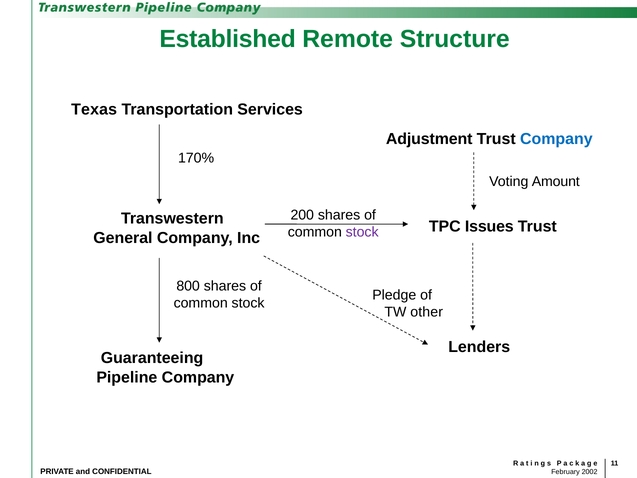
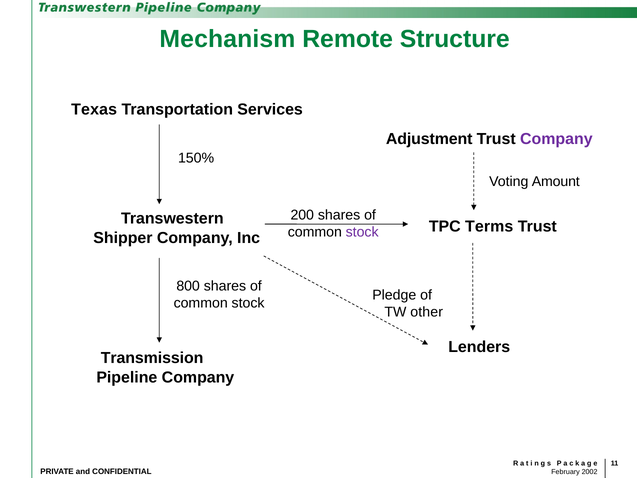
Established: Established -> Mechanism
Company at (556, 139) colour: blue -> purple
170%: 170% -> 150%
Issues: Issues -> Terms
General: General -> Shipper
Guaranteeing: Guaranteeing -> Transmission
